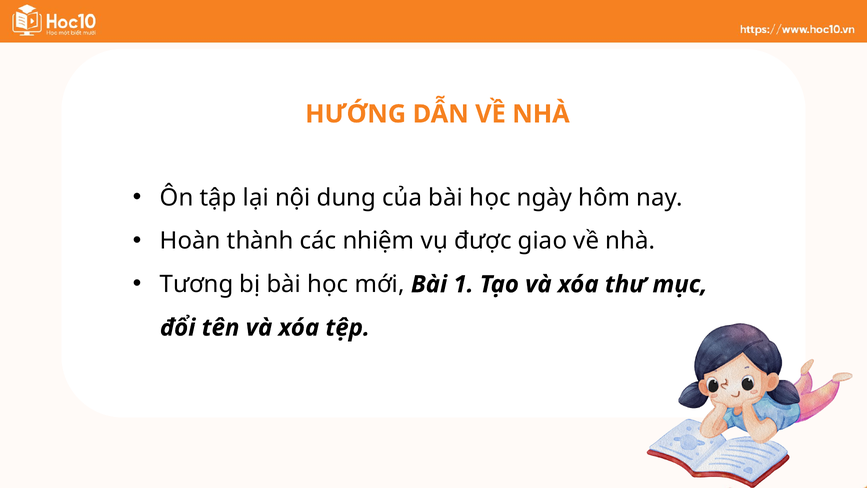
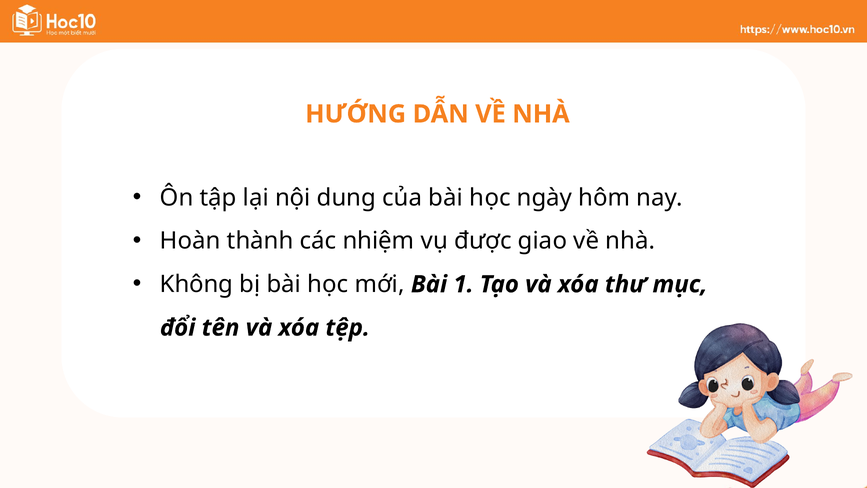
Tương: Tương -> Không
